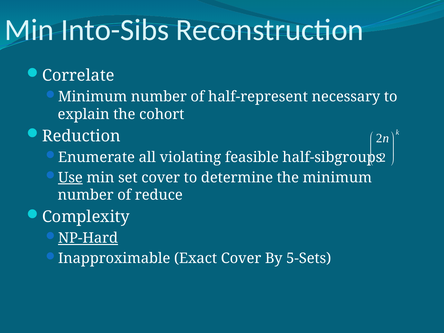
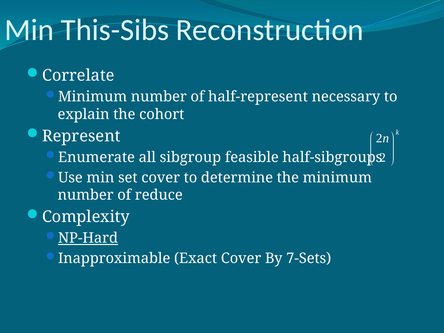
Into-Sibs: Into-Sibs -> This-Sibs
Reduction: Reduction -> Represent
violating: violating -> sibgroup
Use underline: present -> none
5-Sets: 5-Sets -> 7-Sets
